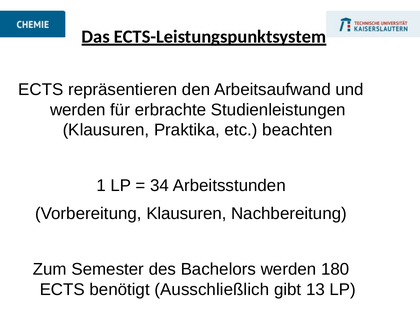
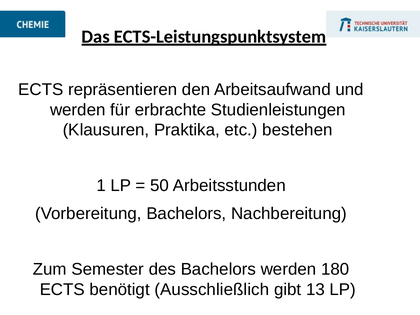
beachten: beachten -> bestehen
34: 34 -> 50
Vorbereitung Klausuren: Klausuren -> Bachelors
